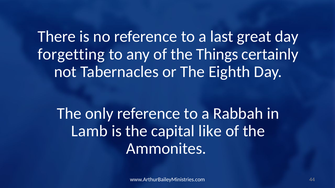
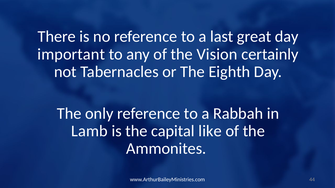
forgetting: forgetting -> important
Things: Things -> Vision
